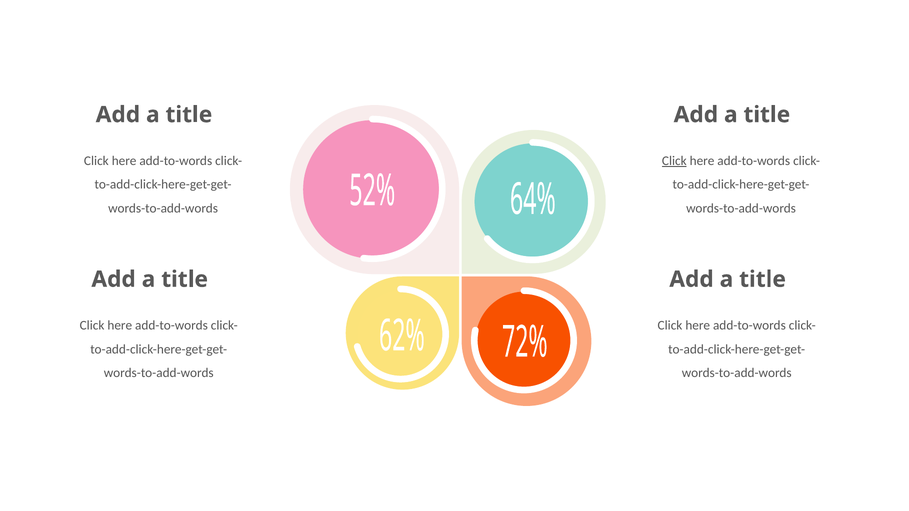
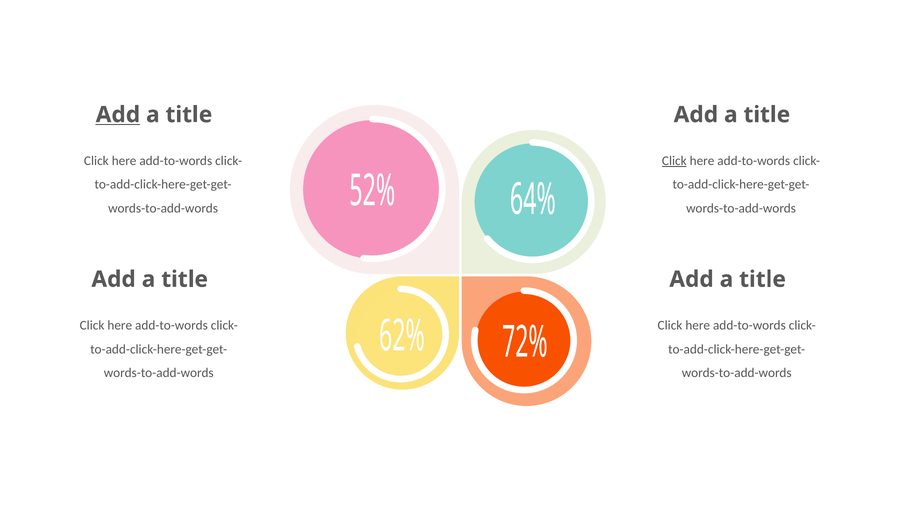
Add at (118, 115) underline: none -> present
